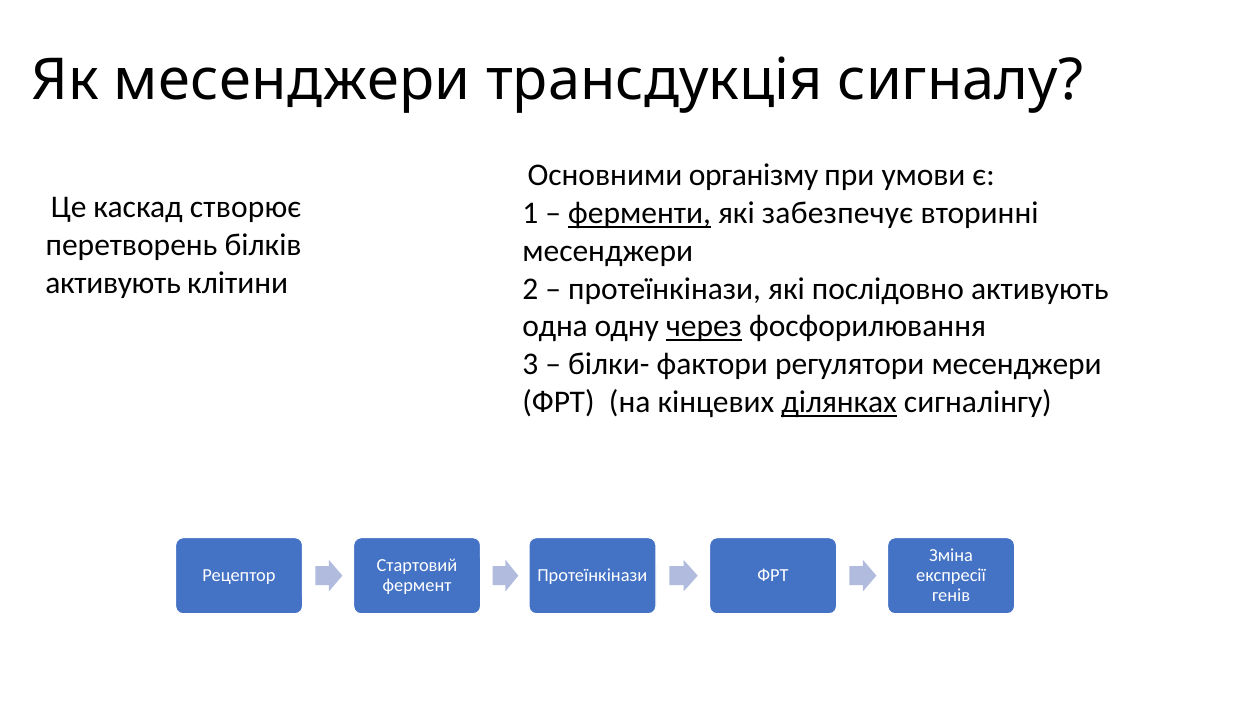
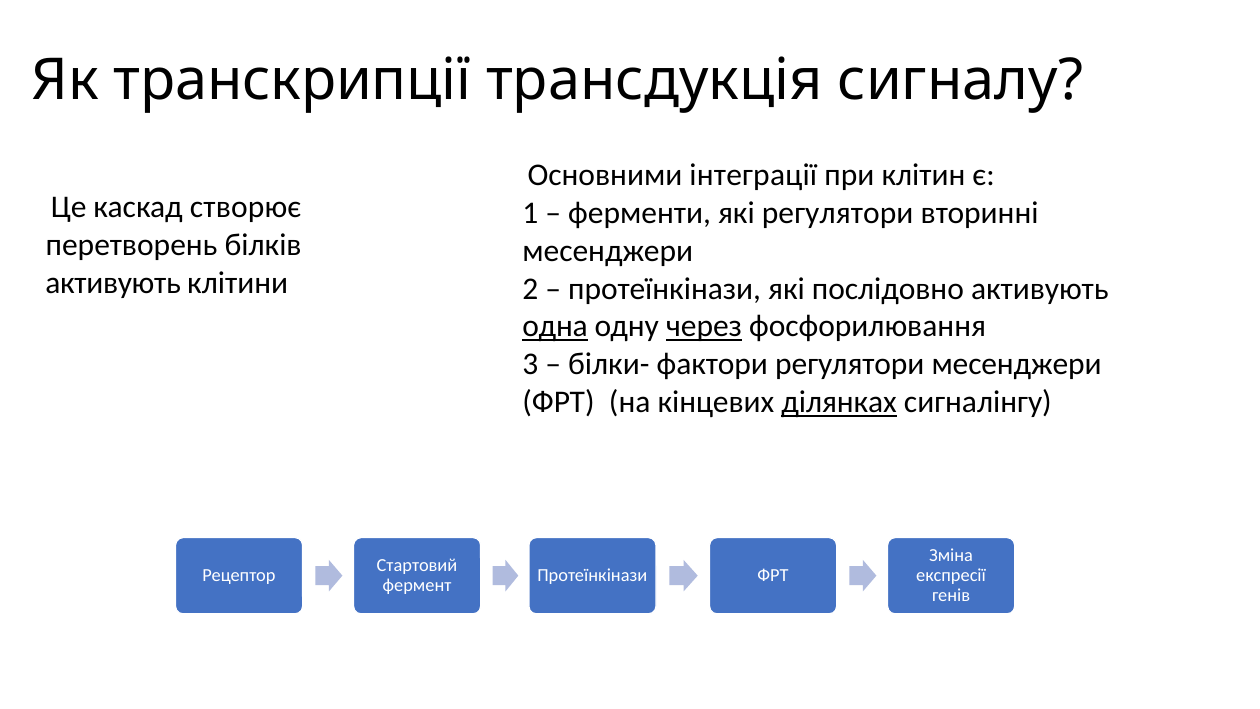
Як месенджери: месенджери -> транскрипції
організму: організму -> інтеграції
умови: умови -> клітин
ферменти underline: present -> none
які забезпечує: забезпечує -> регулятори
одна underline: none -> present
